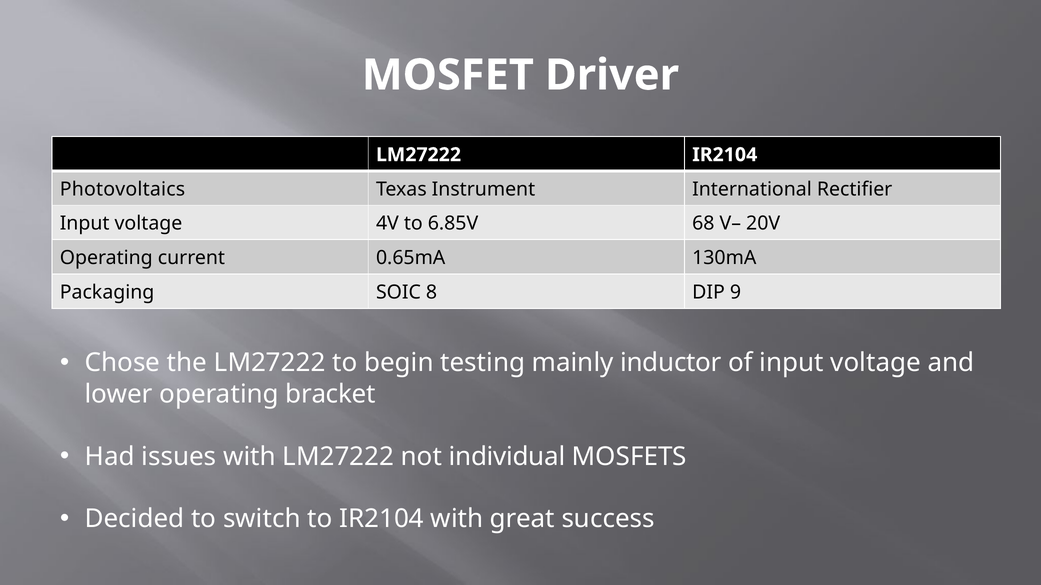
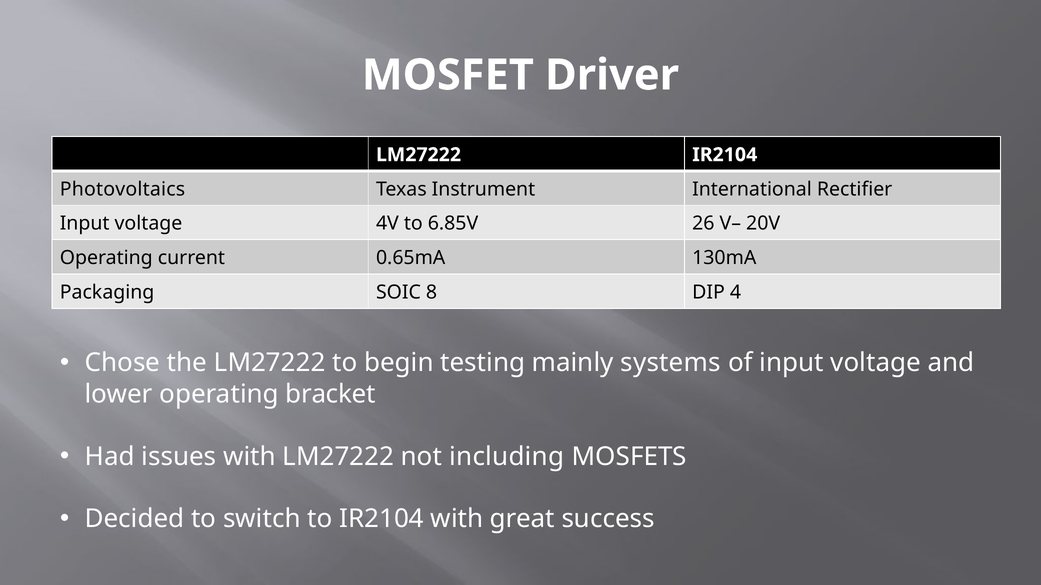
68: 68 -> 26
9: 9 -> 4
inductor: inductor -> systems
individual: individual -> including
